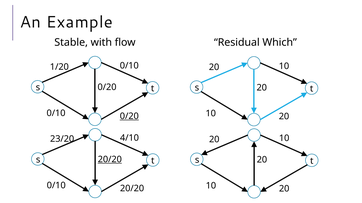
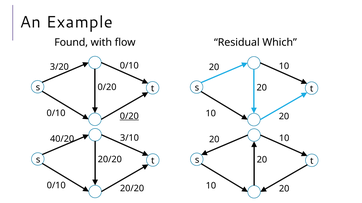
Stable: Stable -> Found
1/20: 1/20 -> 3/20
4/10: 4/10 -> 3/10
23/20: 23/20 -> 40/20
20/20 at (110, 160) underline: present -> none
